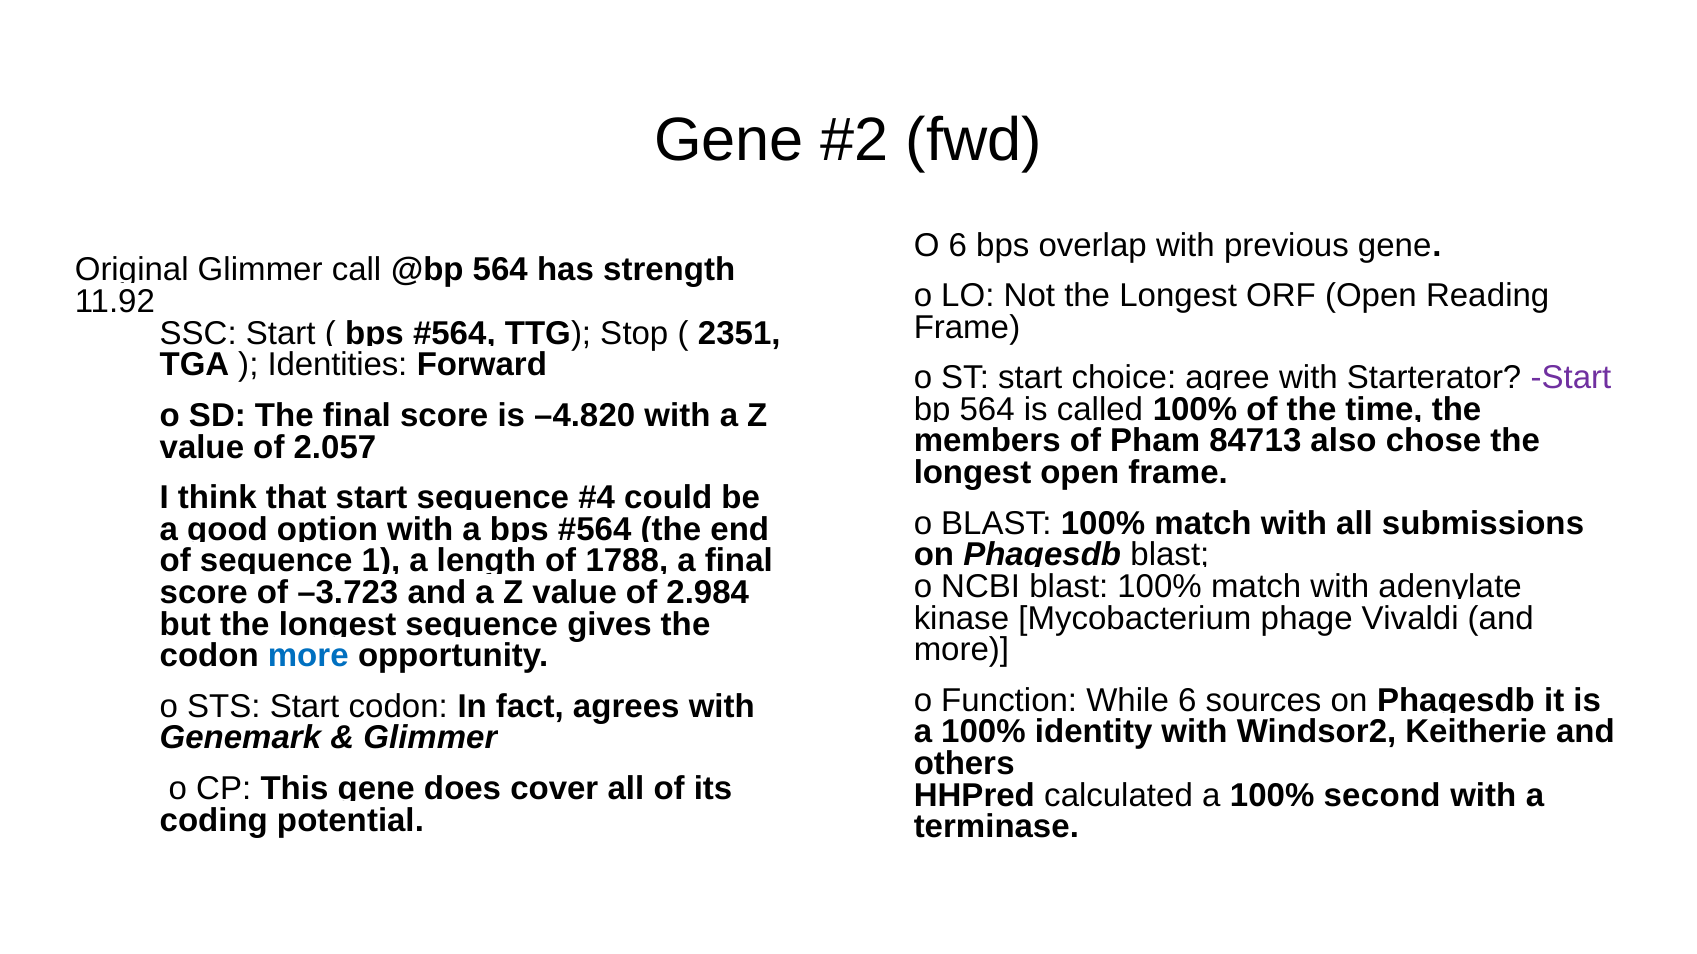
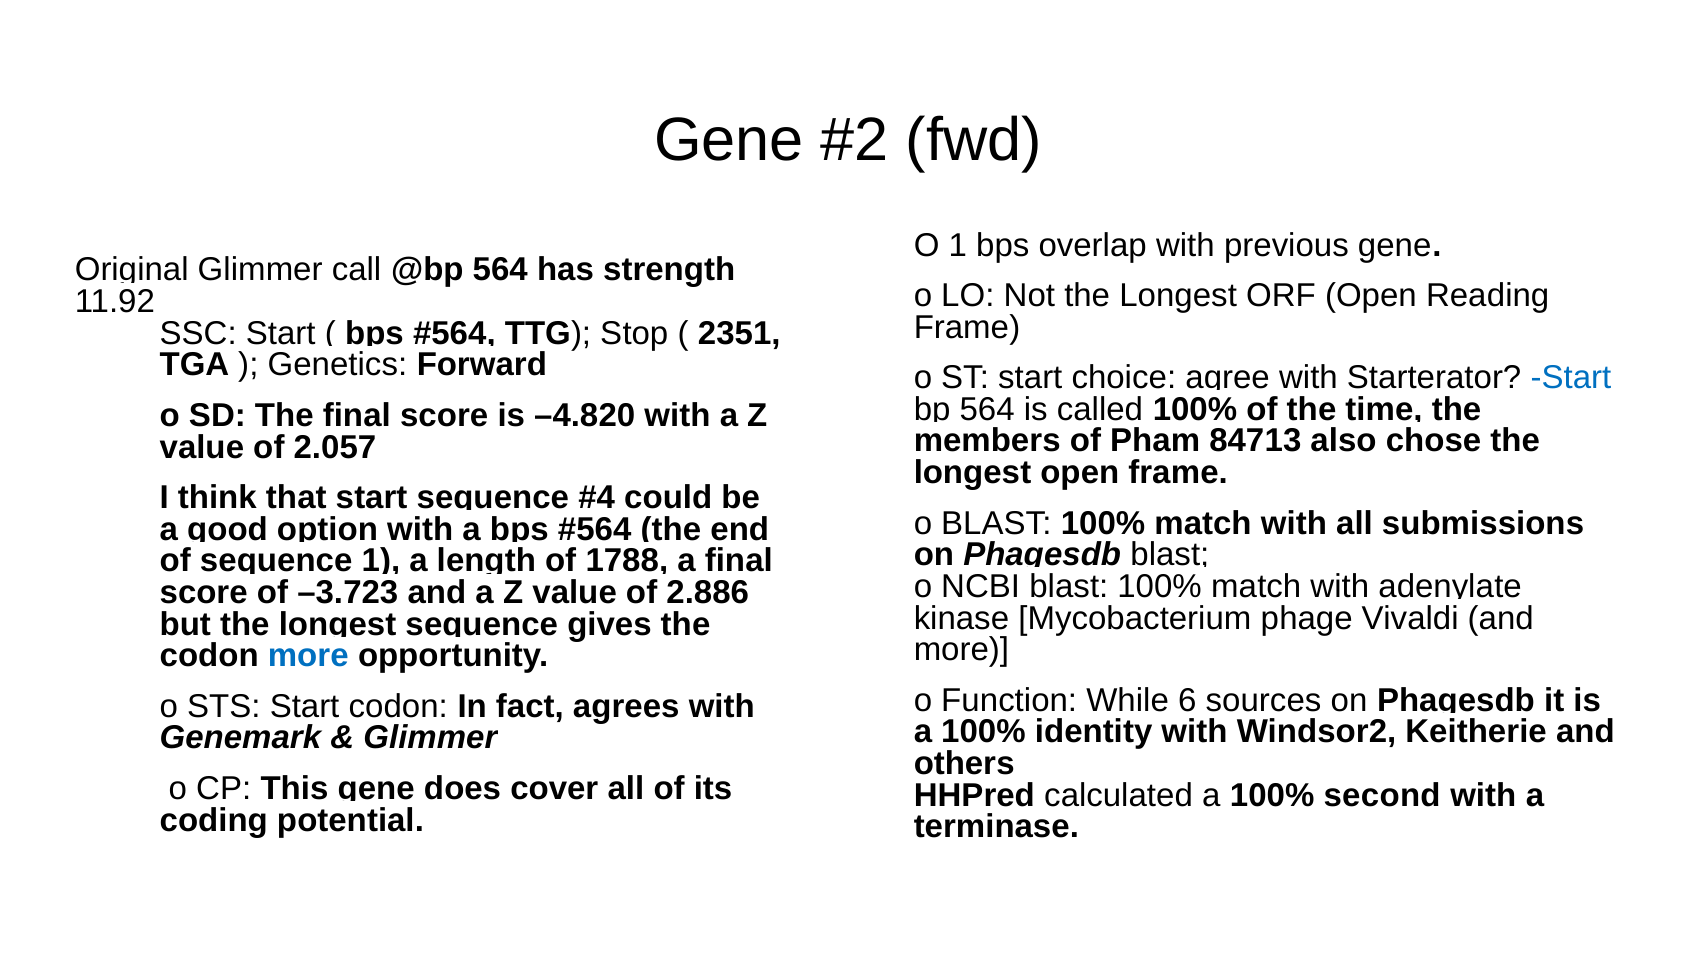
O 6: 6 -> 1
Identities: Identities -> Genetics
Start at (1571, 378) colour: purple -> blue
2.984: 2.984 -> 2.886
